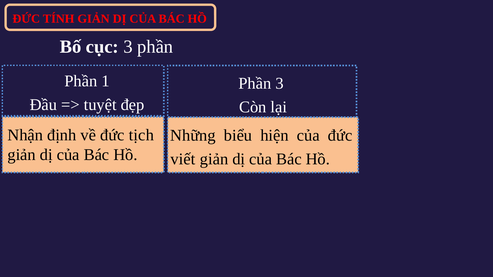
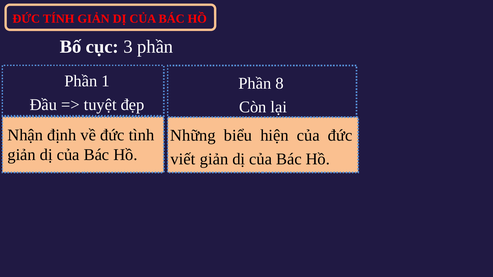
Phần 3: 3 -> 8
tịch: tịch -> tình
